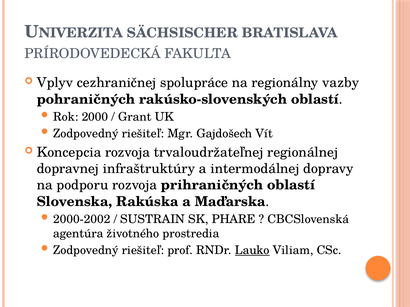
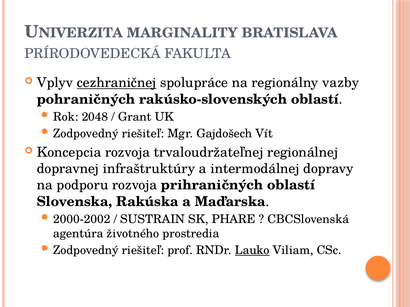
SÄCHSISCHER: SÄCHSISCHER -> MARGINALITY
cezhraničnej underline: none -> present
2000: 2000 -> 2048
